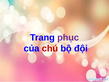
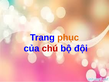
phục colour: purple -> orange
